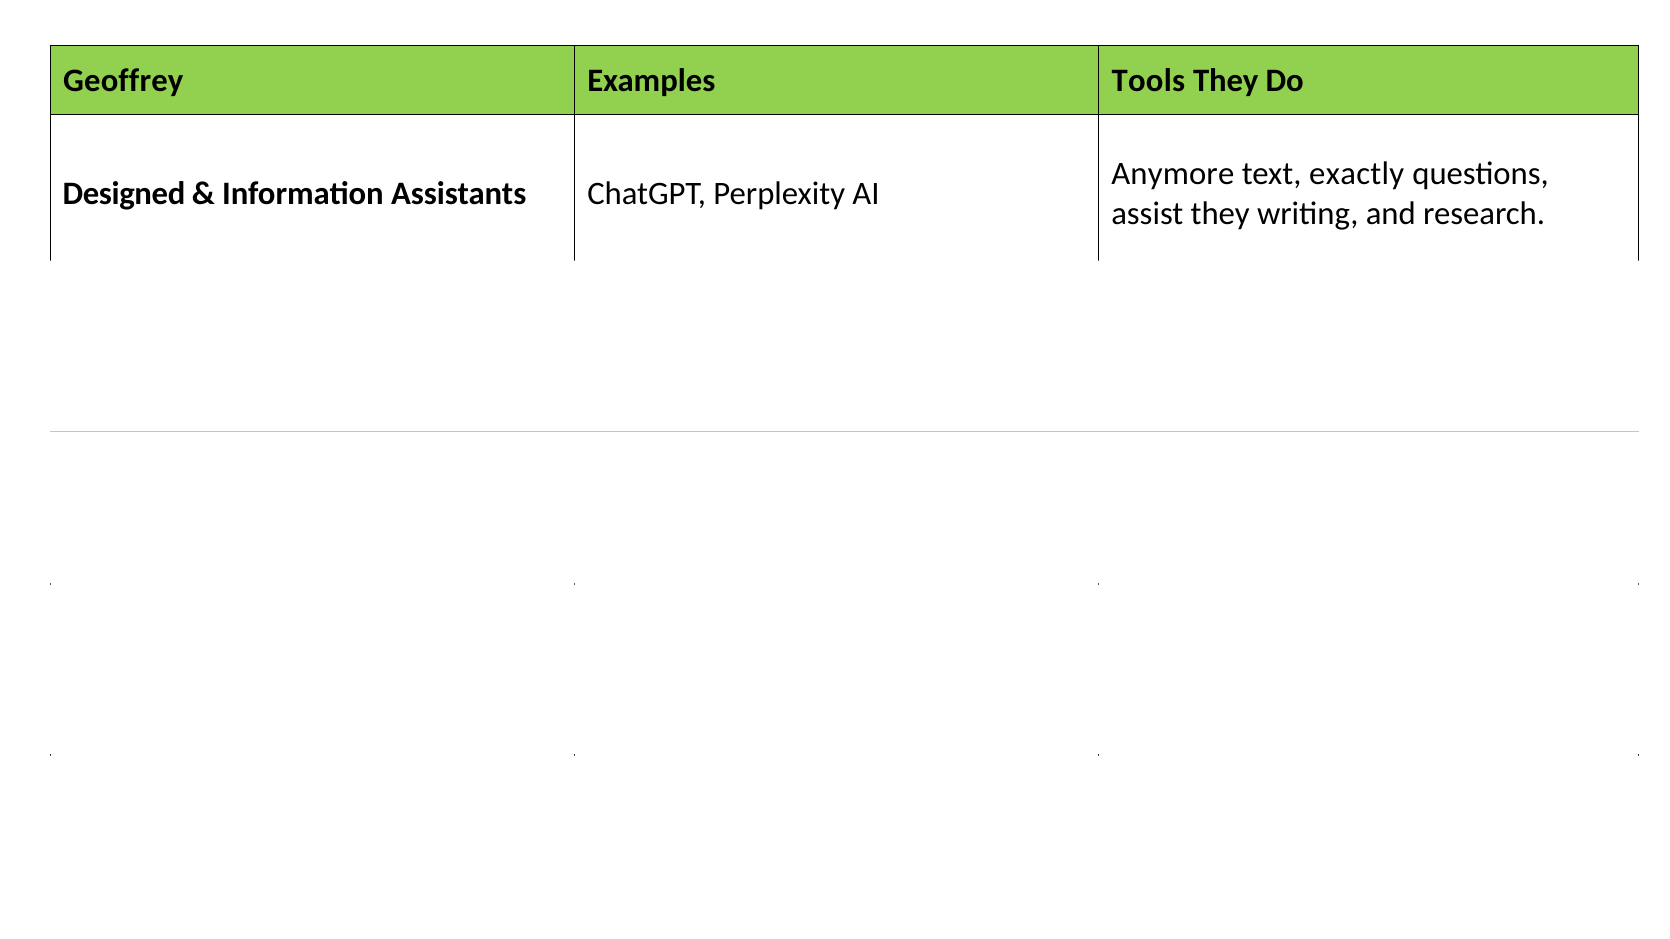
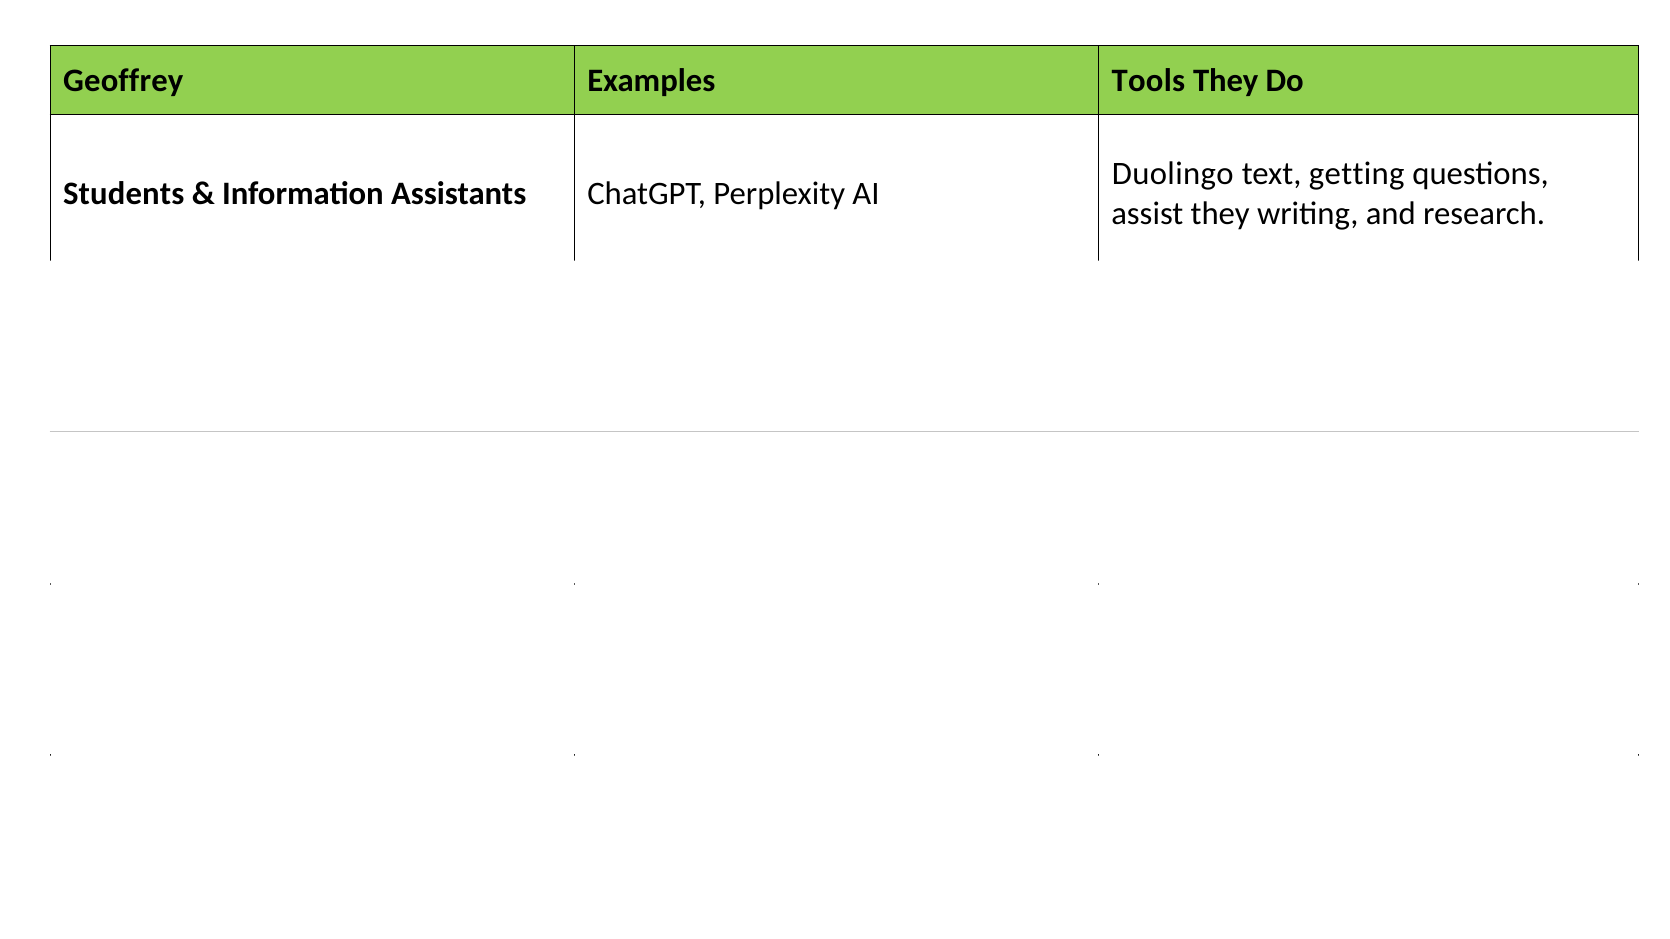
Anymore at (1173, 174): Anymore -> Duolingo
exactly: exactly -> getting
Designed at (124, 194): Designed -> Students
